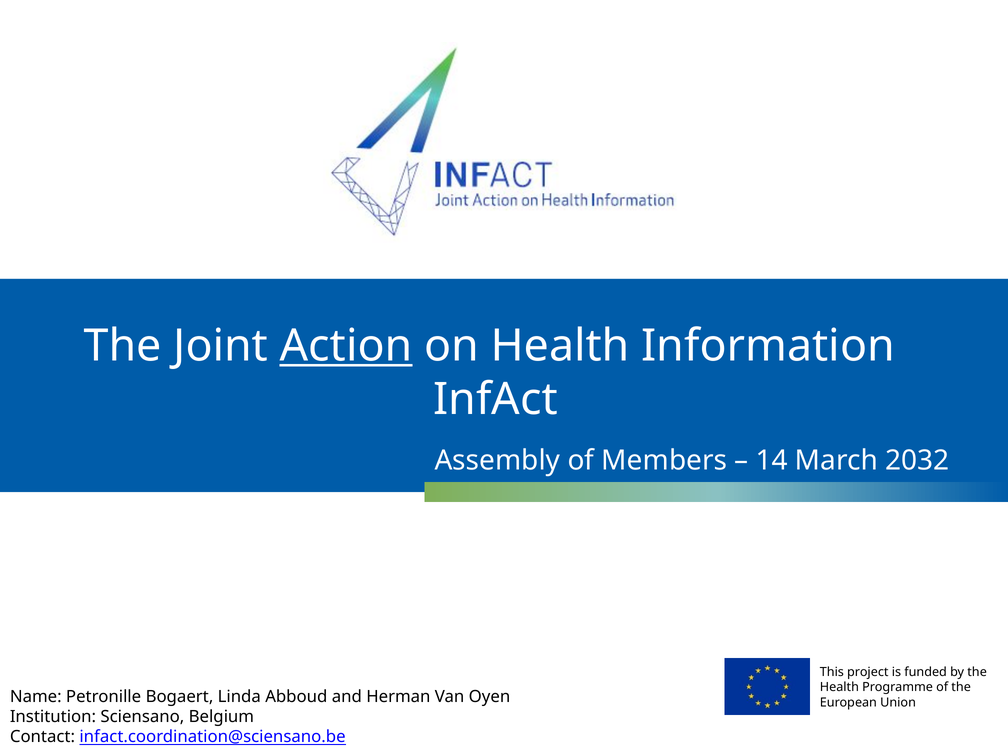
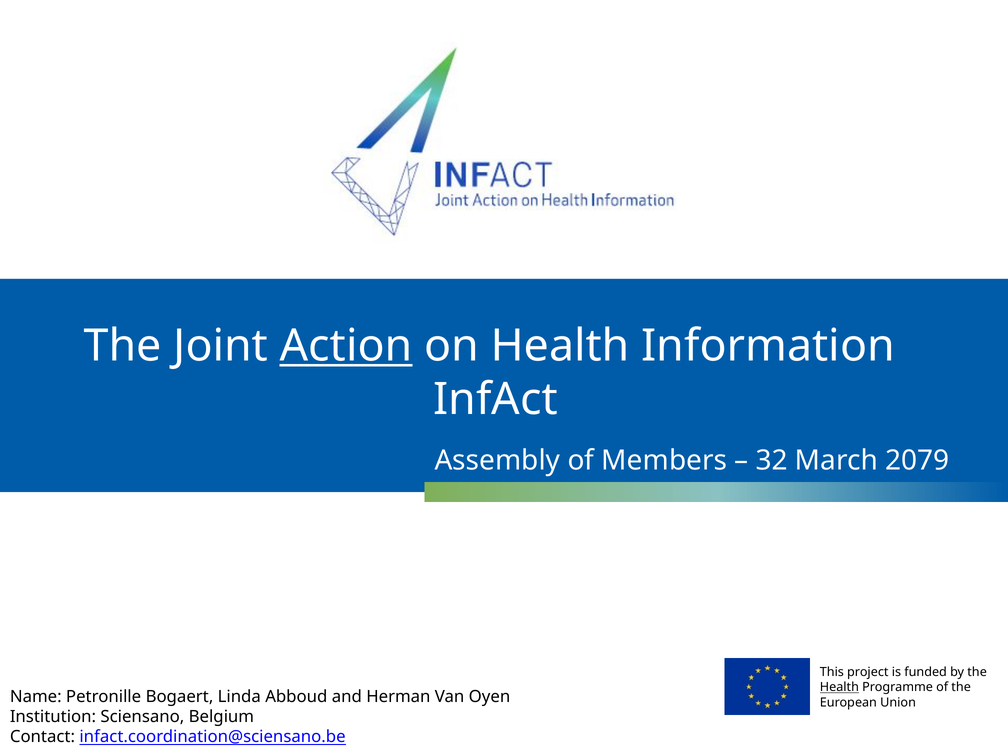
14: 14 -> 32
2032: 2032 -> 2079
Health at (839, 687) underline: none -> present
